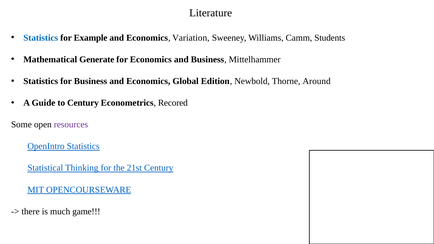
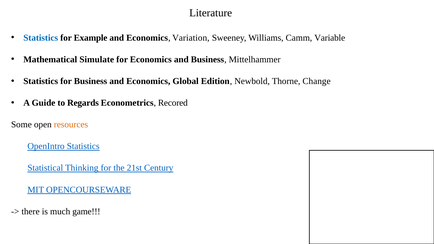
Students: Students -> Variable
Generate: Generate -> Simulate
Around: Around -> Change
to Century: Century -> Regards
resources colour: purple -> orange
